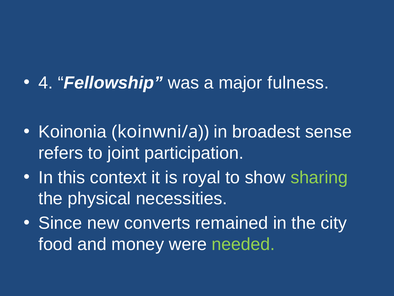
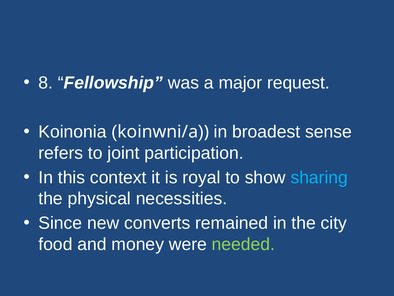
4: 4 -> 8
fulness: fulness -> request
sharing colour: light green -> light blue
